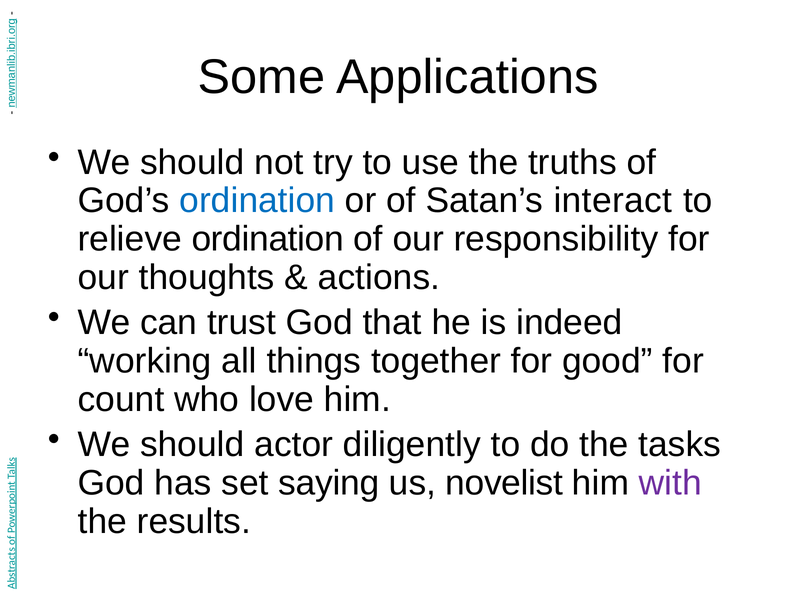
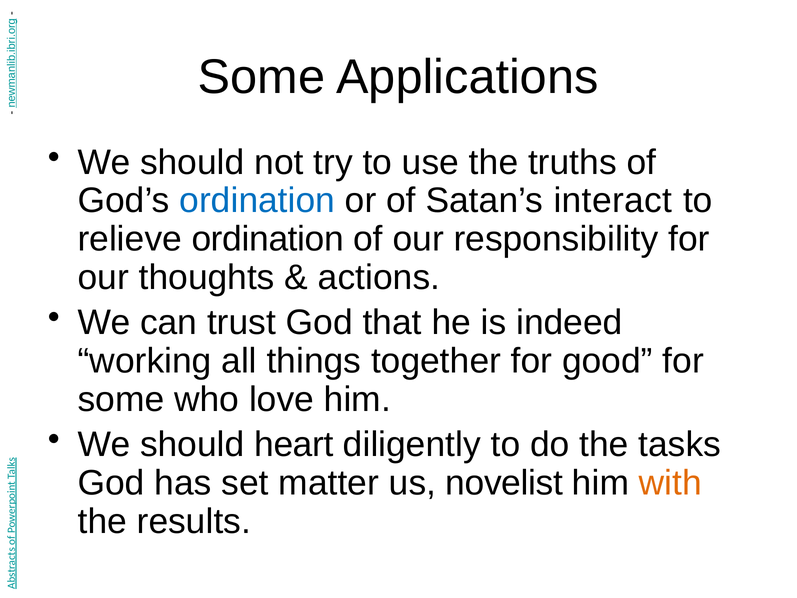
count at (121, 399): count -> some
actor: actor -> heart
saying: saying -> matter
with colour: purple -> orange
